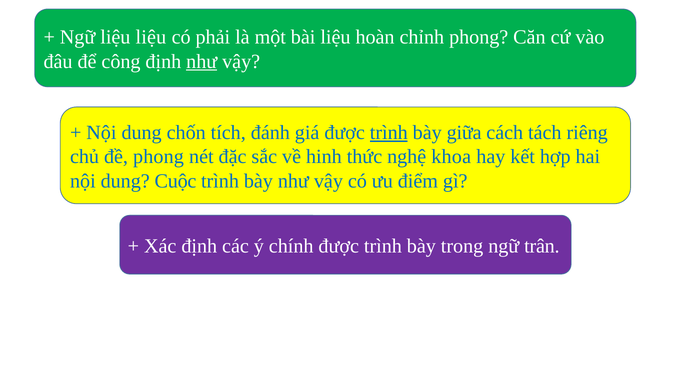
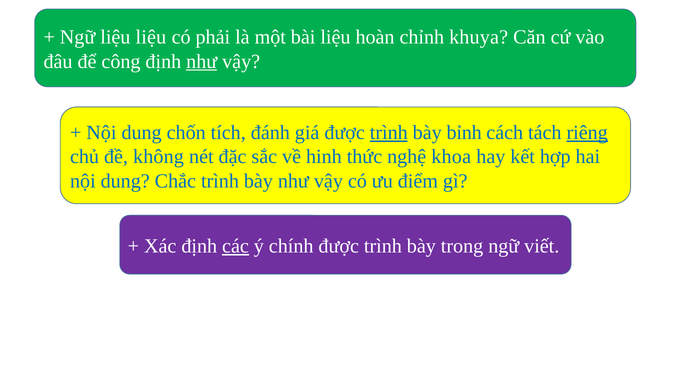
chỉnh phong: phong -> khuya
giữa: giữa -> bỉnh
riêng underline: none -> present
đề phong: phong -> không
Cuộc: Cuộc -> Chắc
các underline: none -> present
trân: trân -> viết
